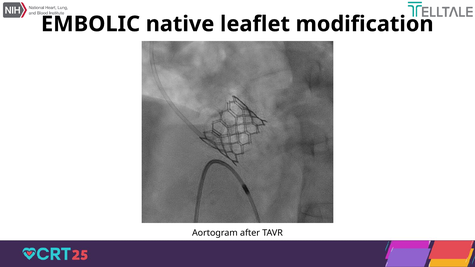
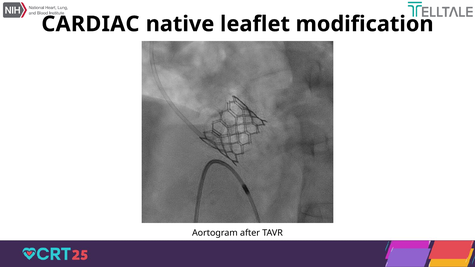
EMBOLIC: EMBOLIC -> CARDIAC
